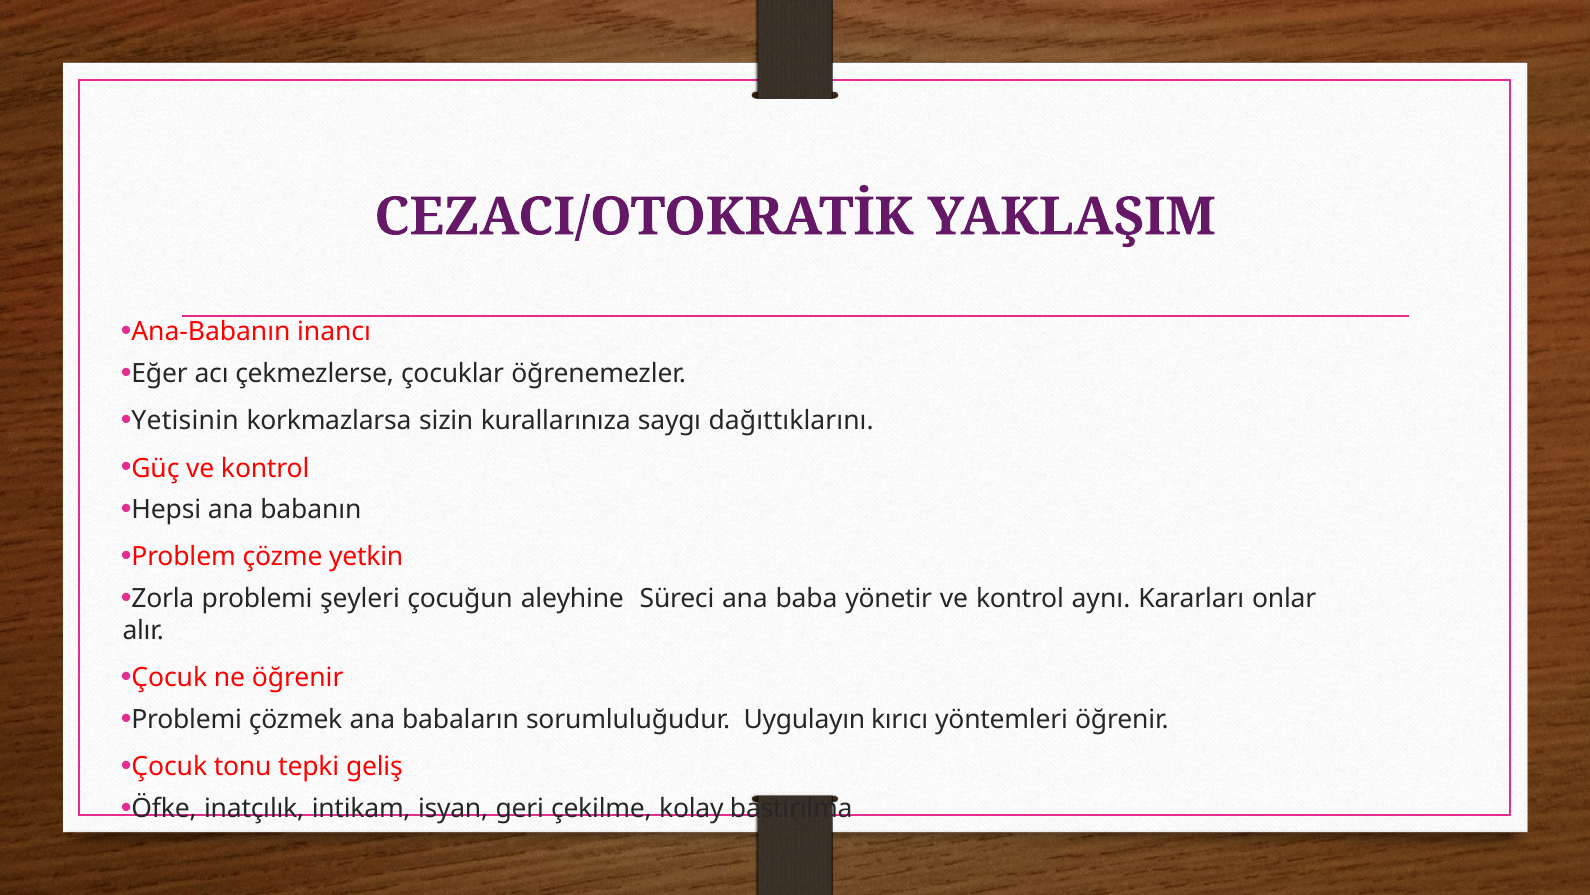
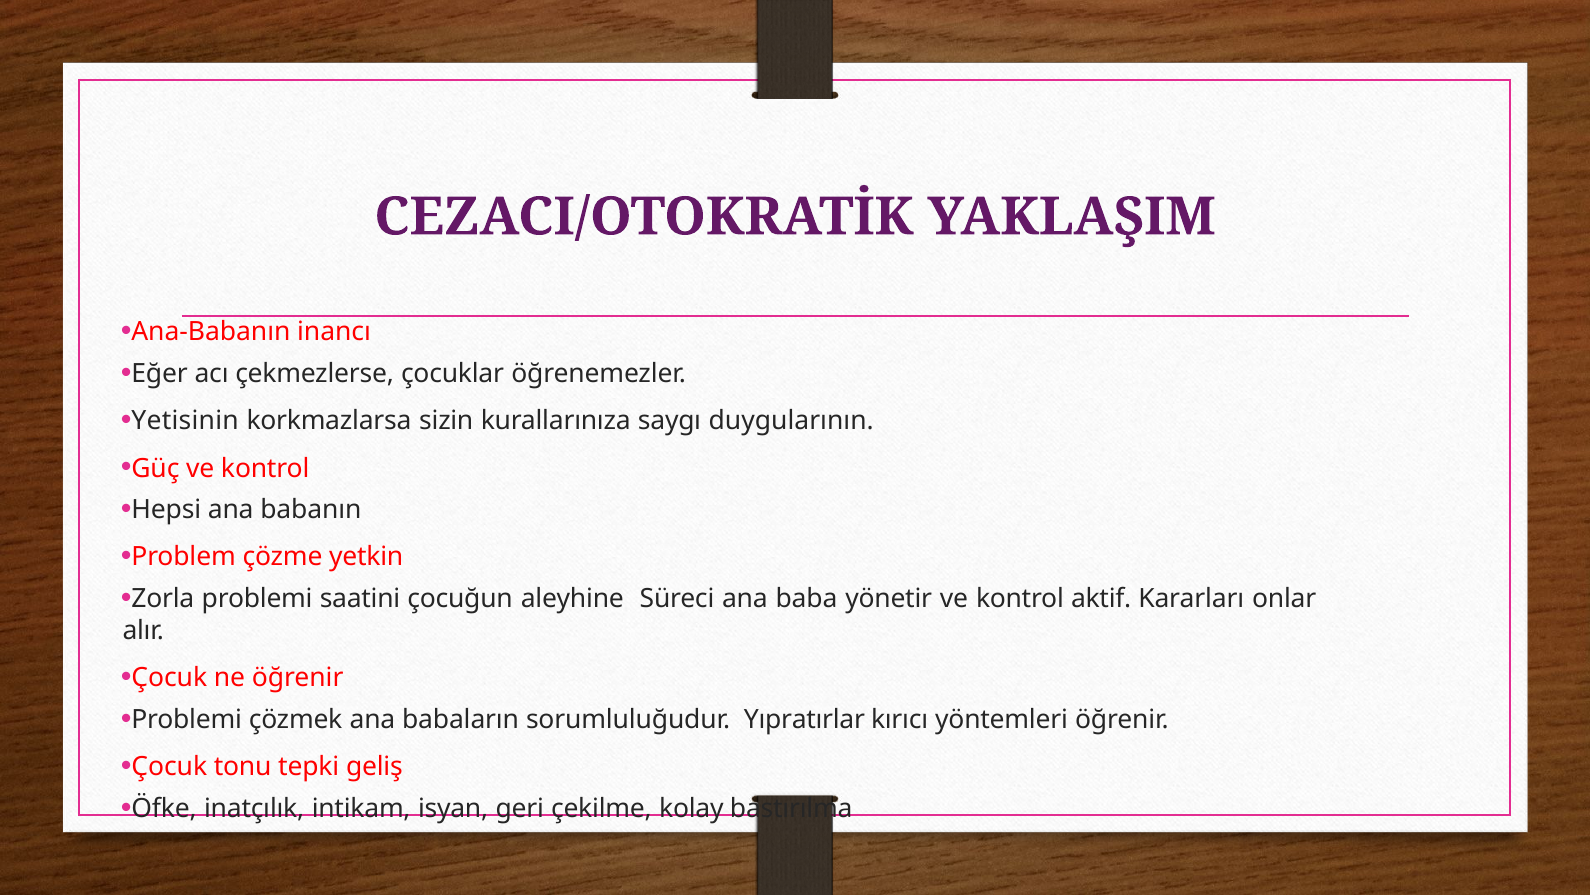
dağıttıklarını: dağıttıklarını -> duygularının
şeyleri: şeyleri -> saatini
aynı: aynı -> aktif
Uygulayın: Uygulayın -> Yıpratırlar
